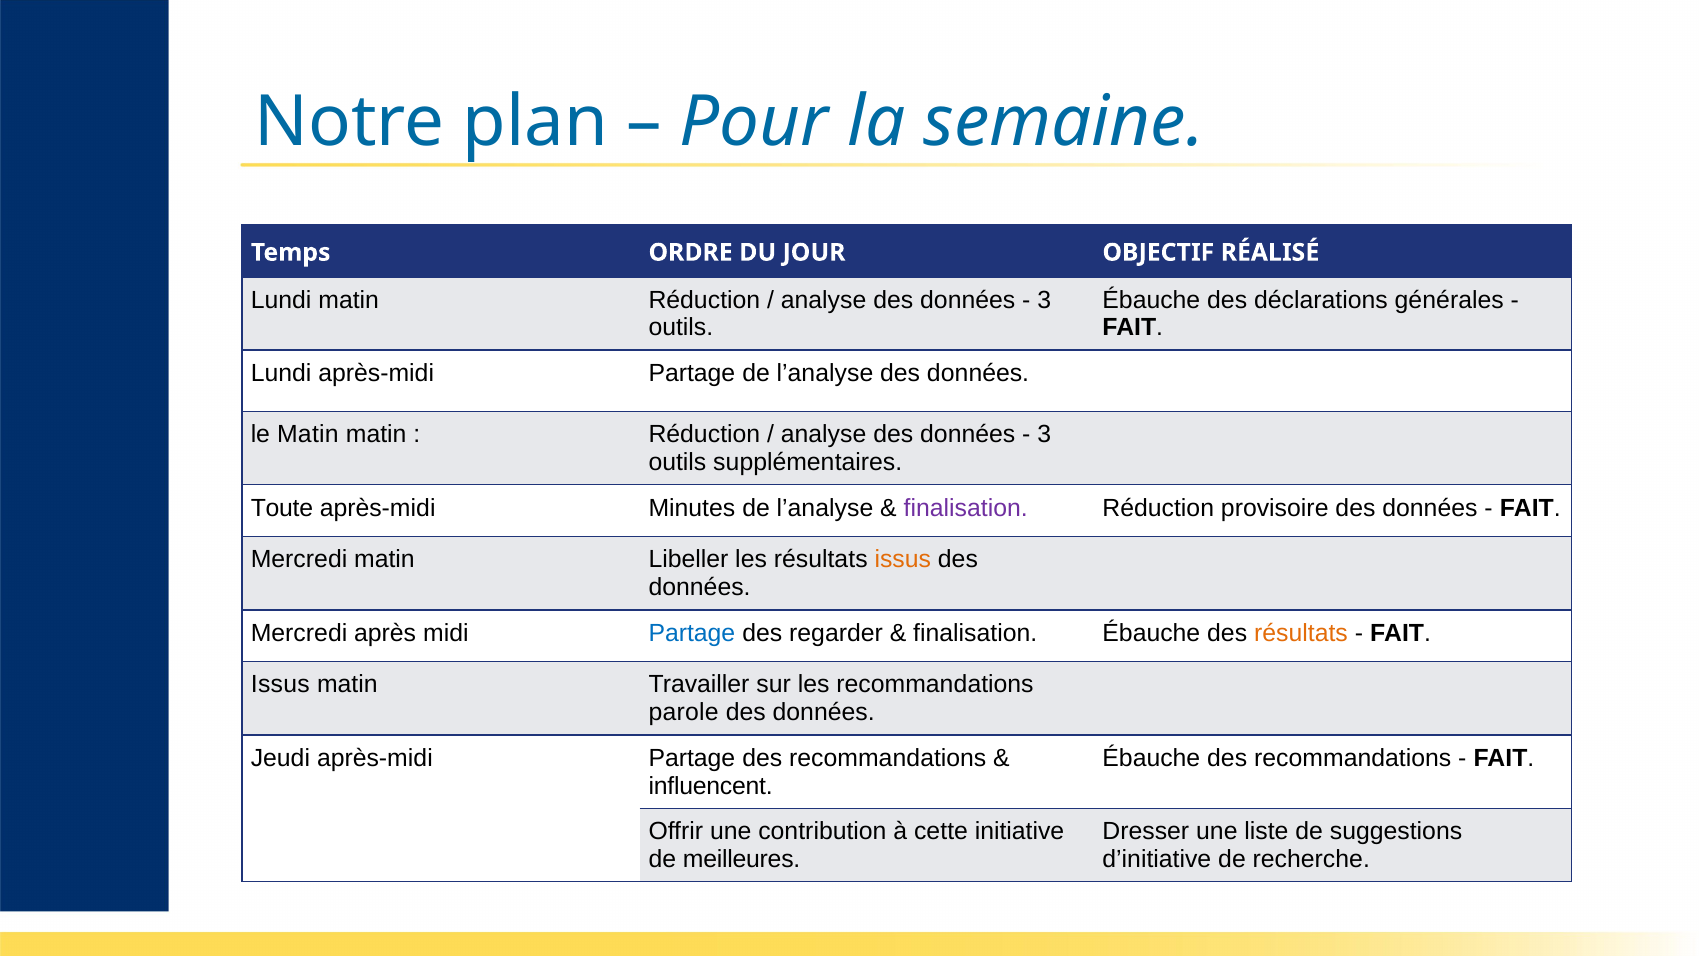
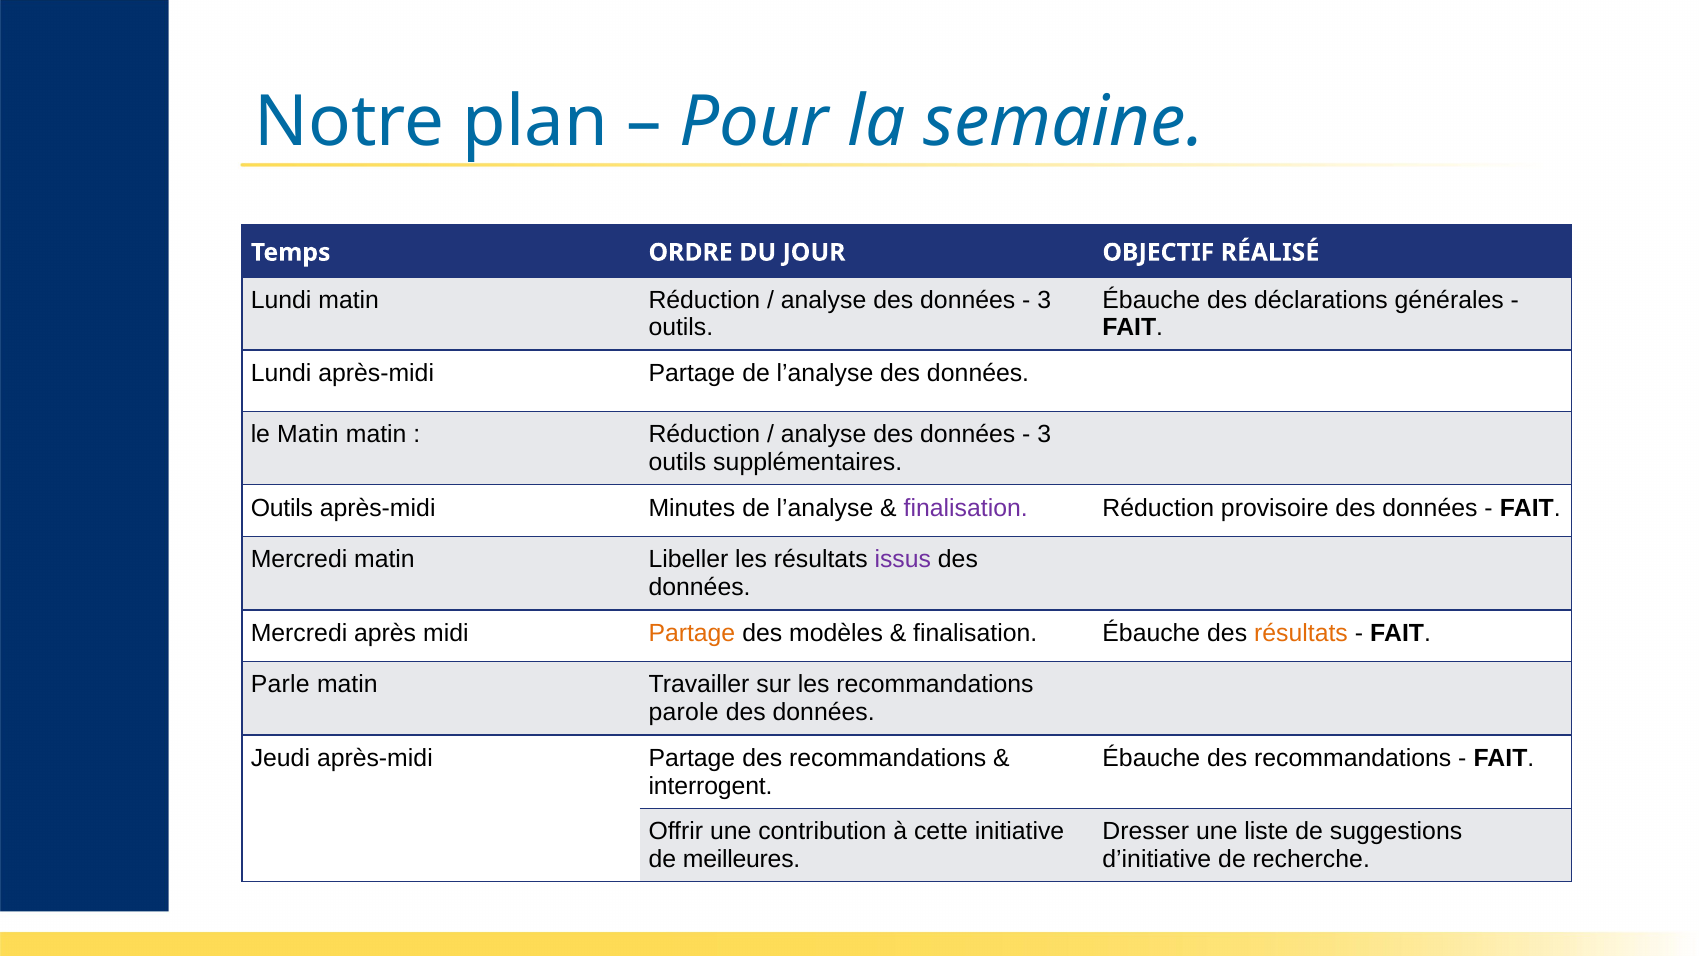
Toute at (282, 508): Toute -> Outils
issus at (903, 559) colour: orange -> purple
Partage at (692, 633) colour: blue -> orange
regarder: regarder -> modèles
Issus at (280, 684): Issus -> Parle
influencent: influencent -> interrogent
